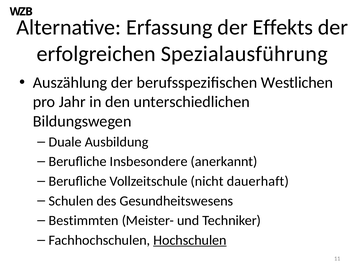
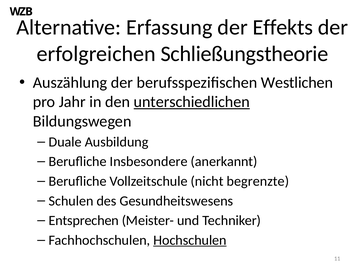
Spezialausführung: Spezialausführung -> Schließungstheorie
unterschiedlichen underline: none -> present
dauerhaft: dauerhaft -> begrenzte
Bestimmten: Bestimmten -> Entsprechen
